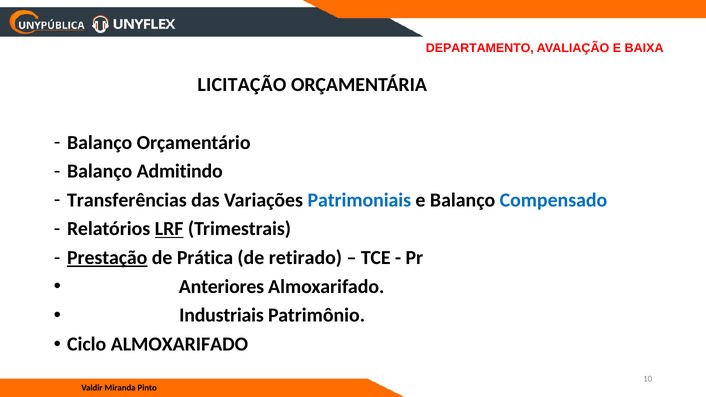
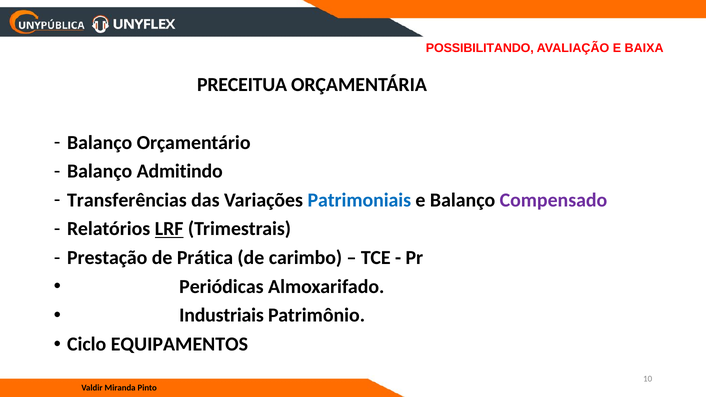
DEPARTAMENTO: DEPARTAMENTO -> POSSIBILITANDO
LICITAÇÃO: LICITAÇÃO -> PRECEITUA
Compensado colour: blue -> purple
Prestação underline: present -> none
retirado: retirado -> carimbo
Anteriores: Anteriores -> Periódicas
Ciclo ALMOXARIFADO: ALMOXARIFADO -> EQUIPAMENTOS
